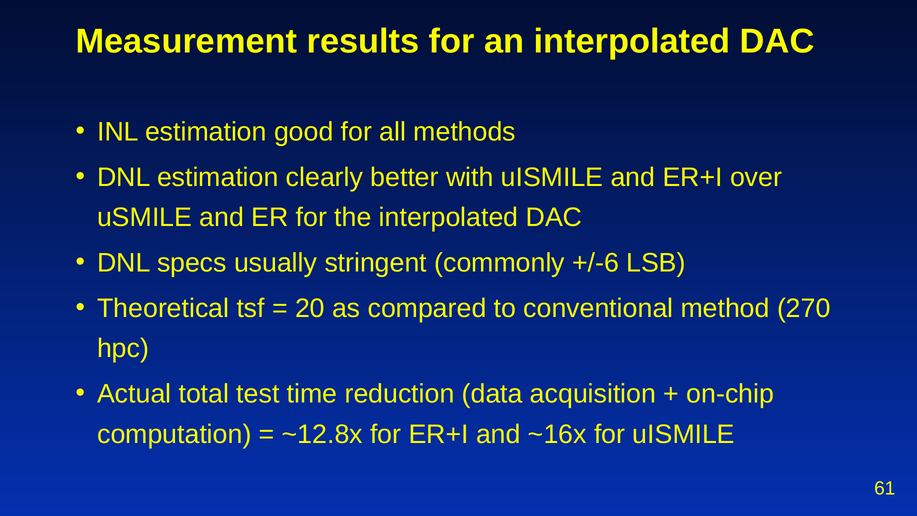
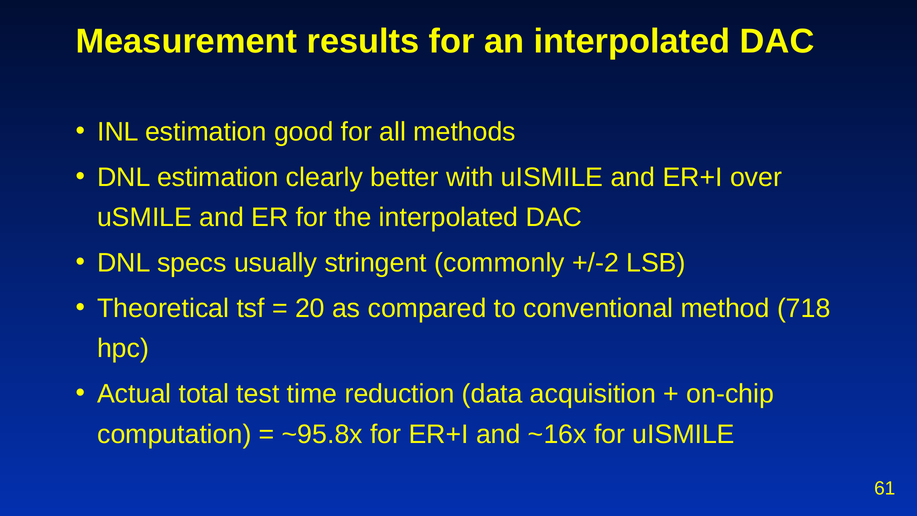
+/-6: +/-6 -> +/-2
270: 270 -> 718
~12.8x: ~12.8x -> ~95.8x
